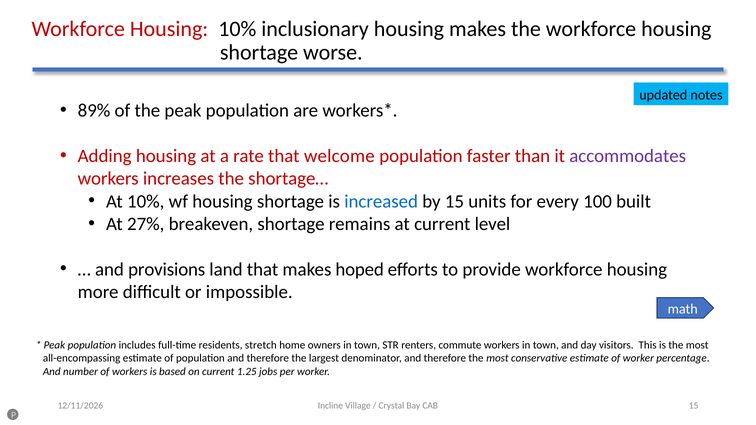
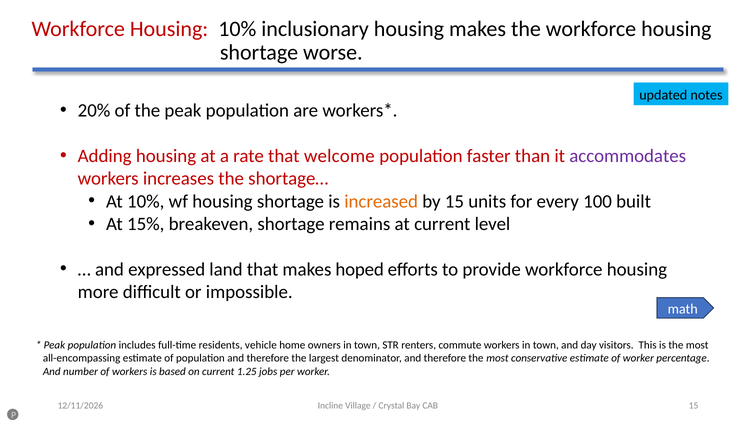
89%: 89% -> 20%
increased colour: blue -> orange
27%: 27% -> 15%
provisions: provisions -> expressed
stretch: stretch -> vehicle
